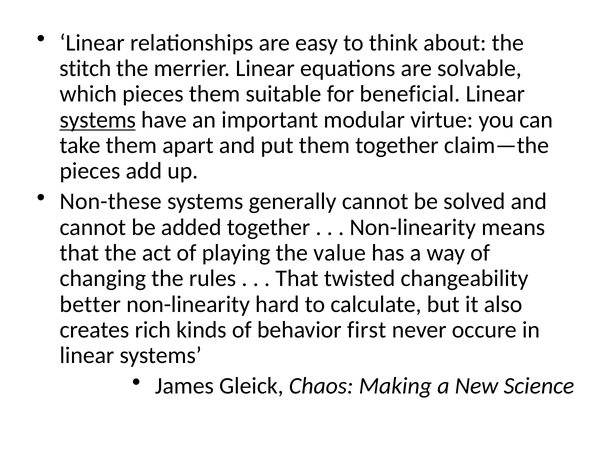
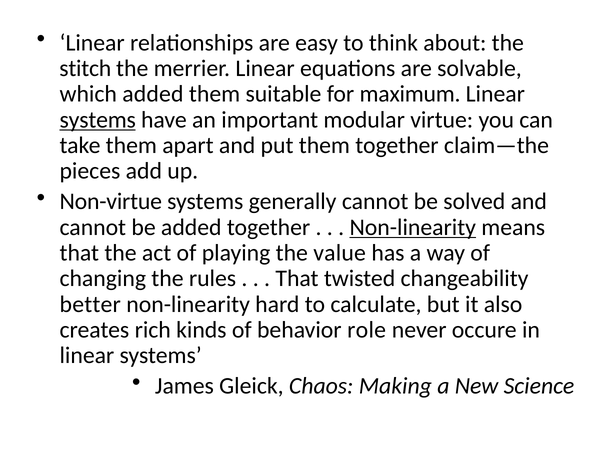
which pieces: pieces -> added
beneficial: beneficial -> maximum
Non-these: Non-these -> Non-virtue
Non-linearity at (413, 227) underline: none -> present
first: first -> role
